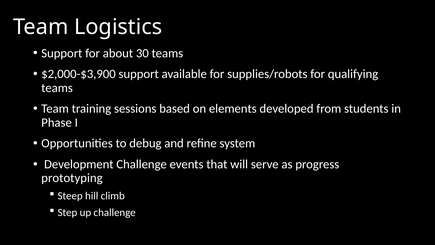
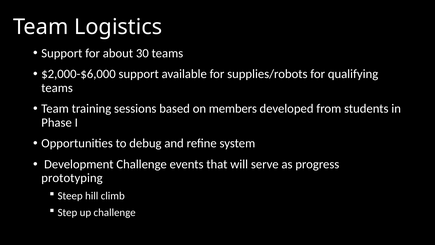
$2,000-$3,900: $2,000-$3,900 -> $2,000-$6,000
elements: elements -> members
